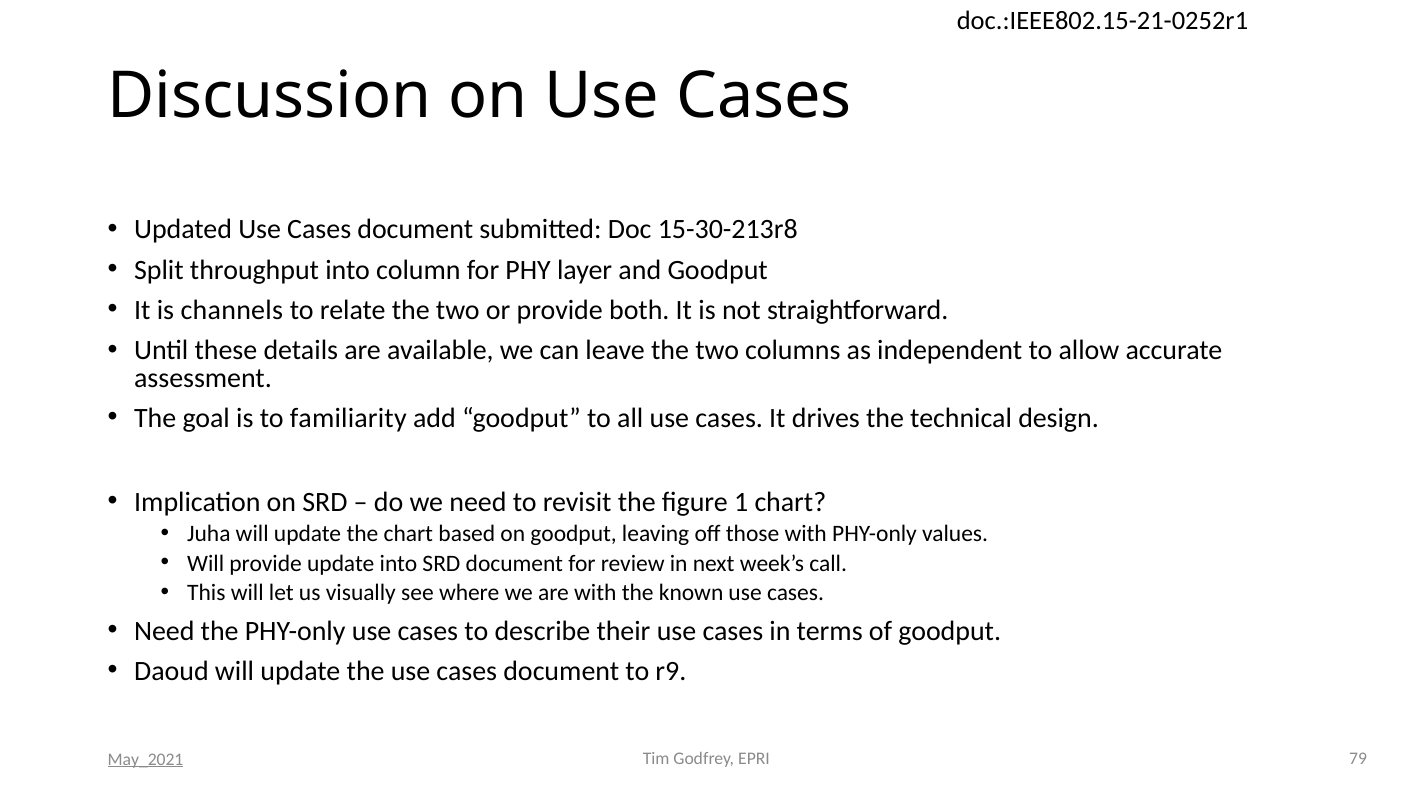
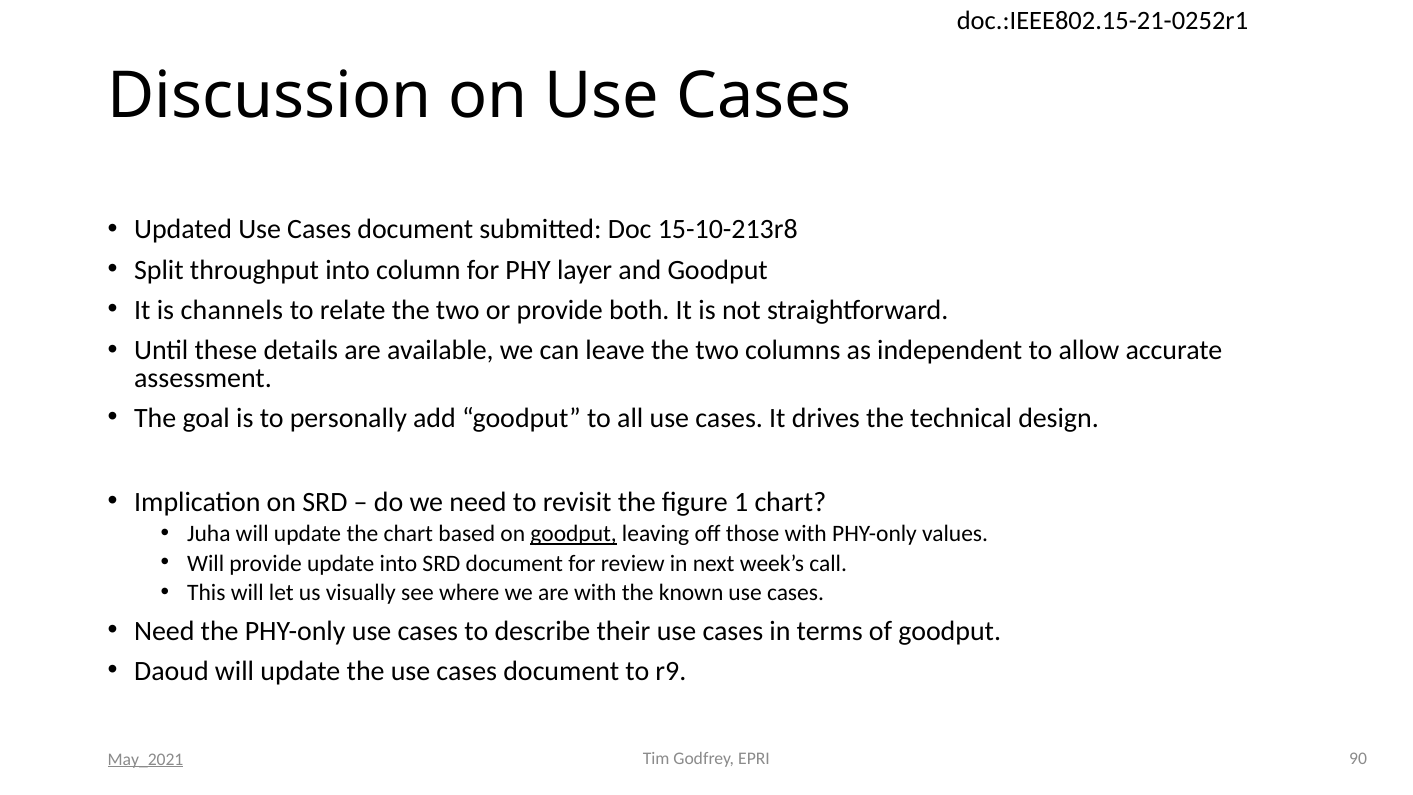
15-30-213r8: 15-30-213r8 -> 15-10-213r8
familiarity: familiarity -> personally
goodput at (574, 534) underline: none -> present
79: 79 -> 90
